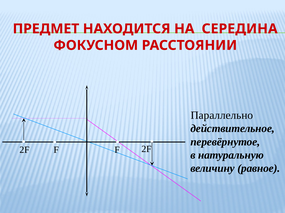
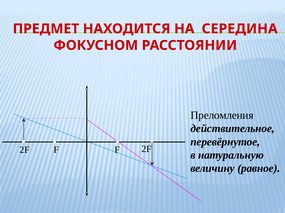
Параллельно: Параллельно -> Преломления
